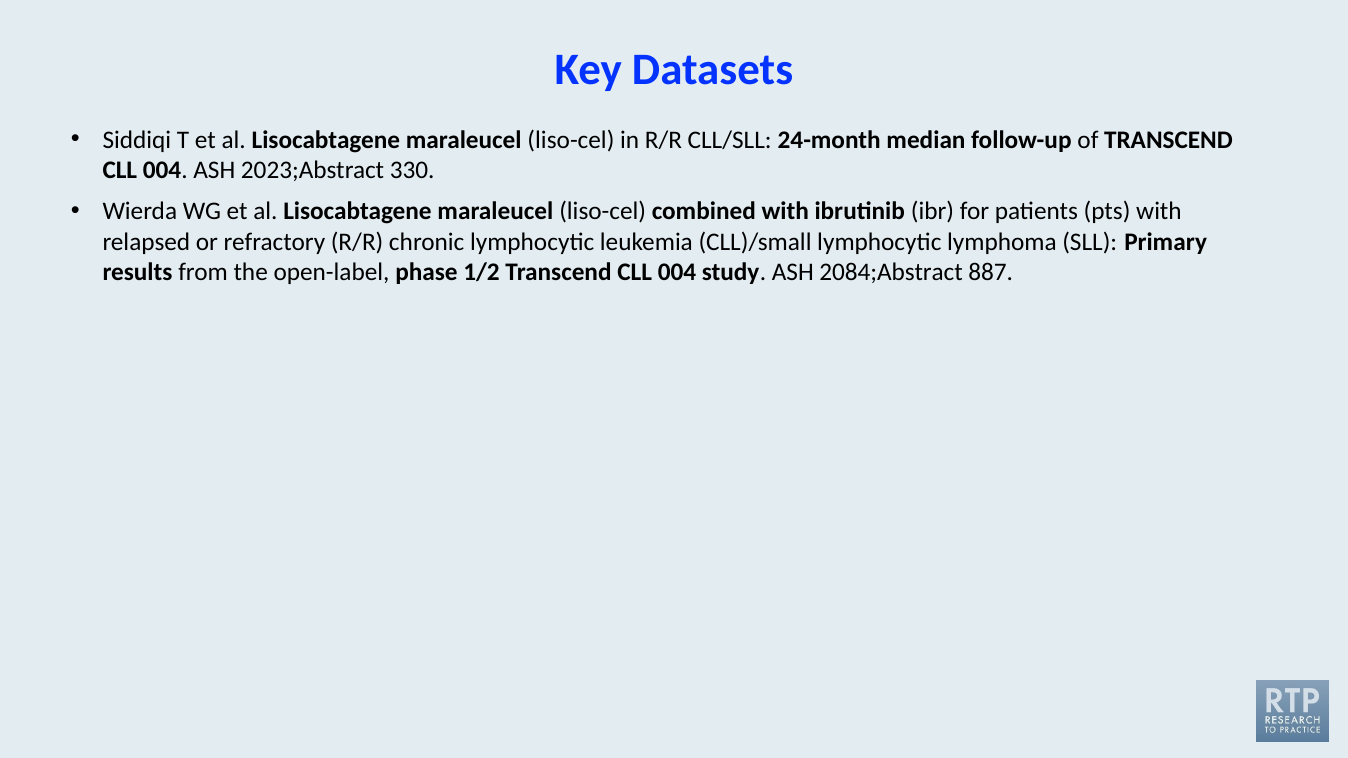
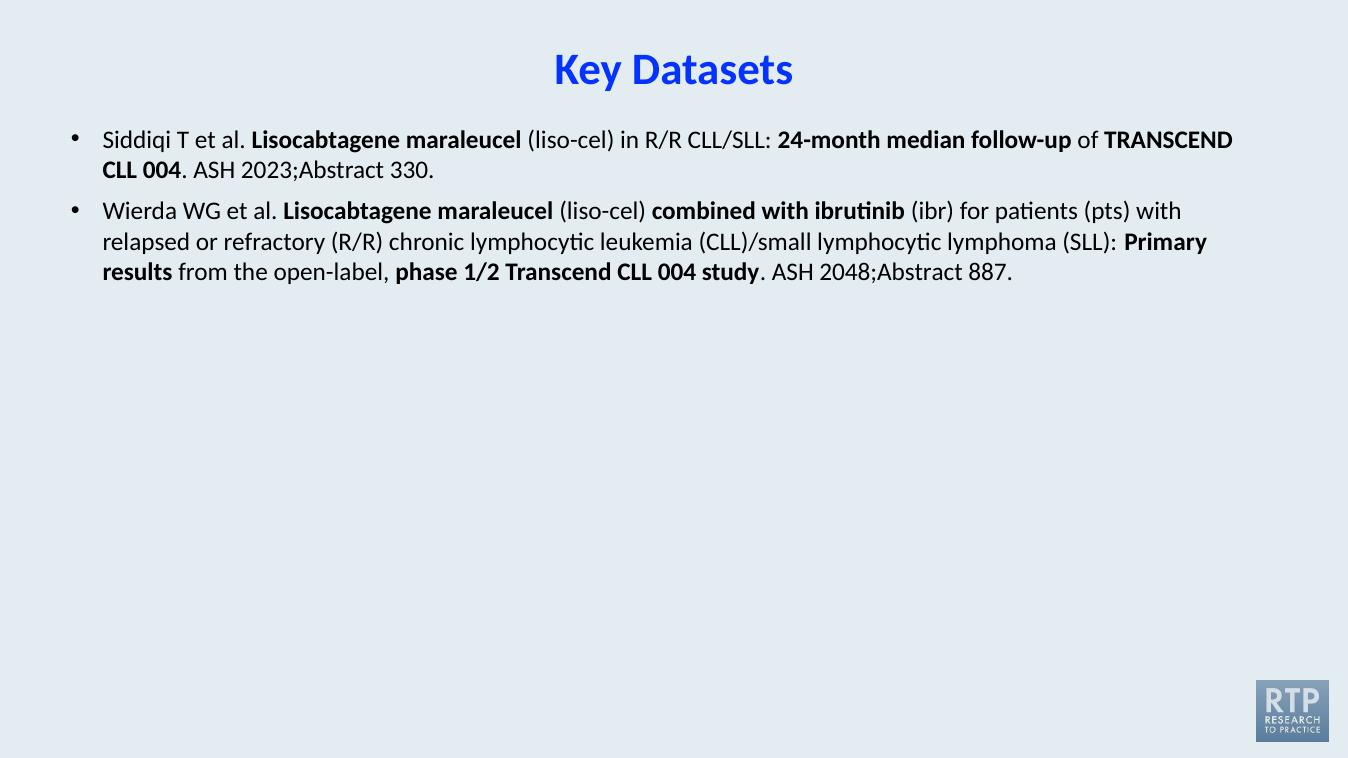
2084;Abstract: 2084;Abstract -> 2048;Abstract
